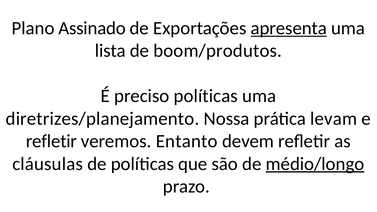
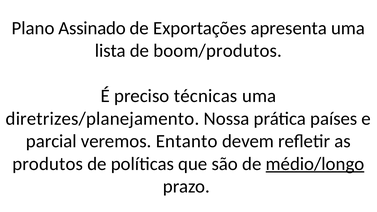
apresenta underline: present -> none
preciso políticas: políticas -> técnicas
levam: levam -> países
refletir at (51, 141): refletir -> parcial
cláusulas: cláusulas -> produtos
